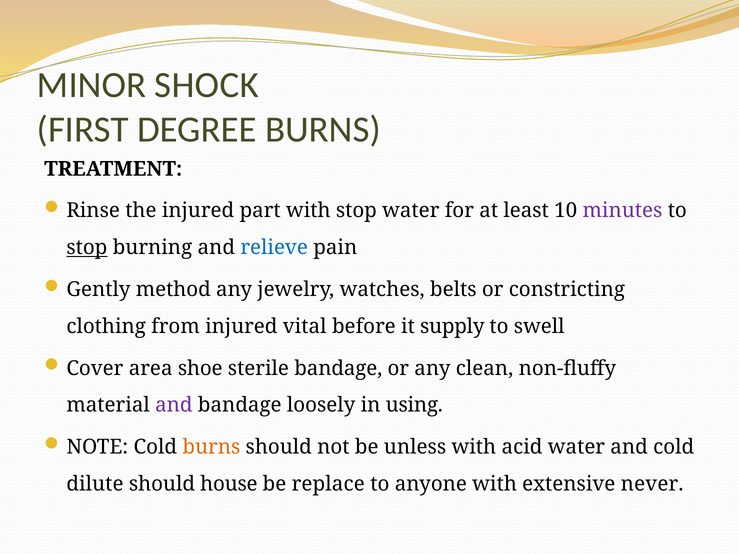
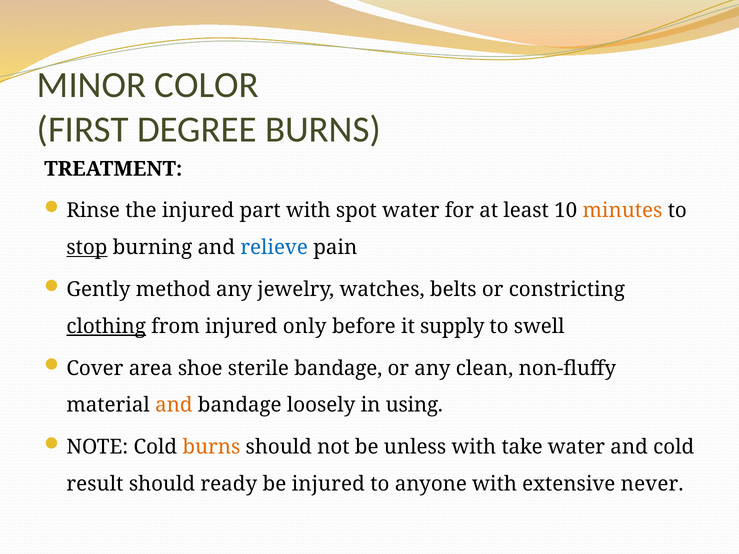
SHOCK: SHOCK -> COLOR
with stop: stop -> spot
minutes colour: purple -> orange
clothing underline: none -> present
vital: vital -> only
and at (174, 405) colour: purple -> orange
acid: acid -> take
dilute: dilute -> result
house: house -> ready
be replace: replace -> injured
